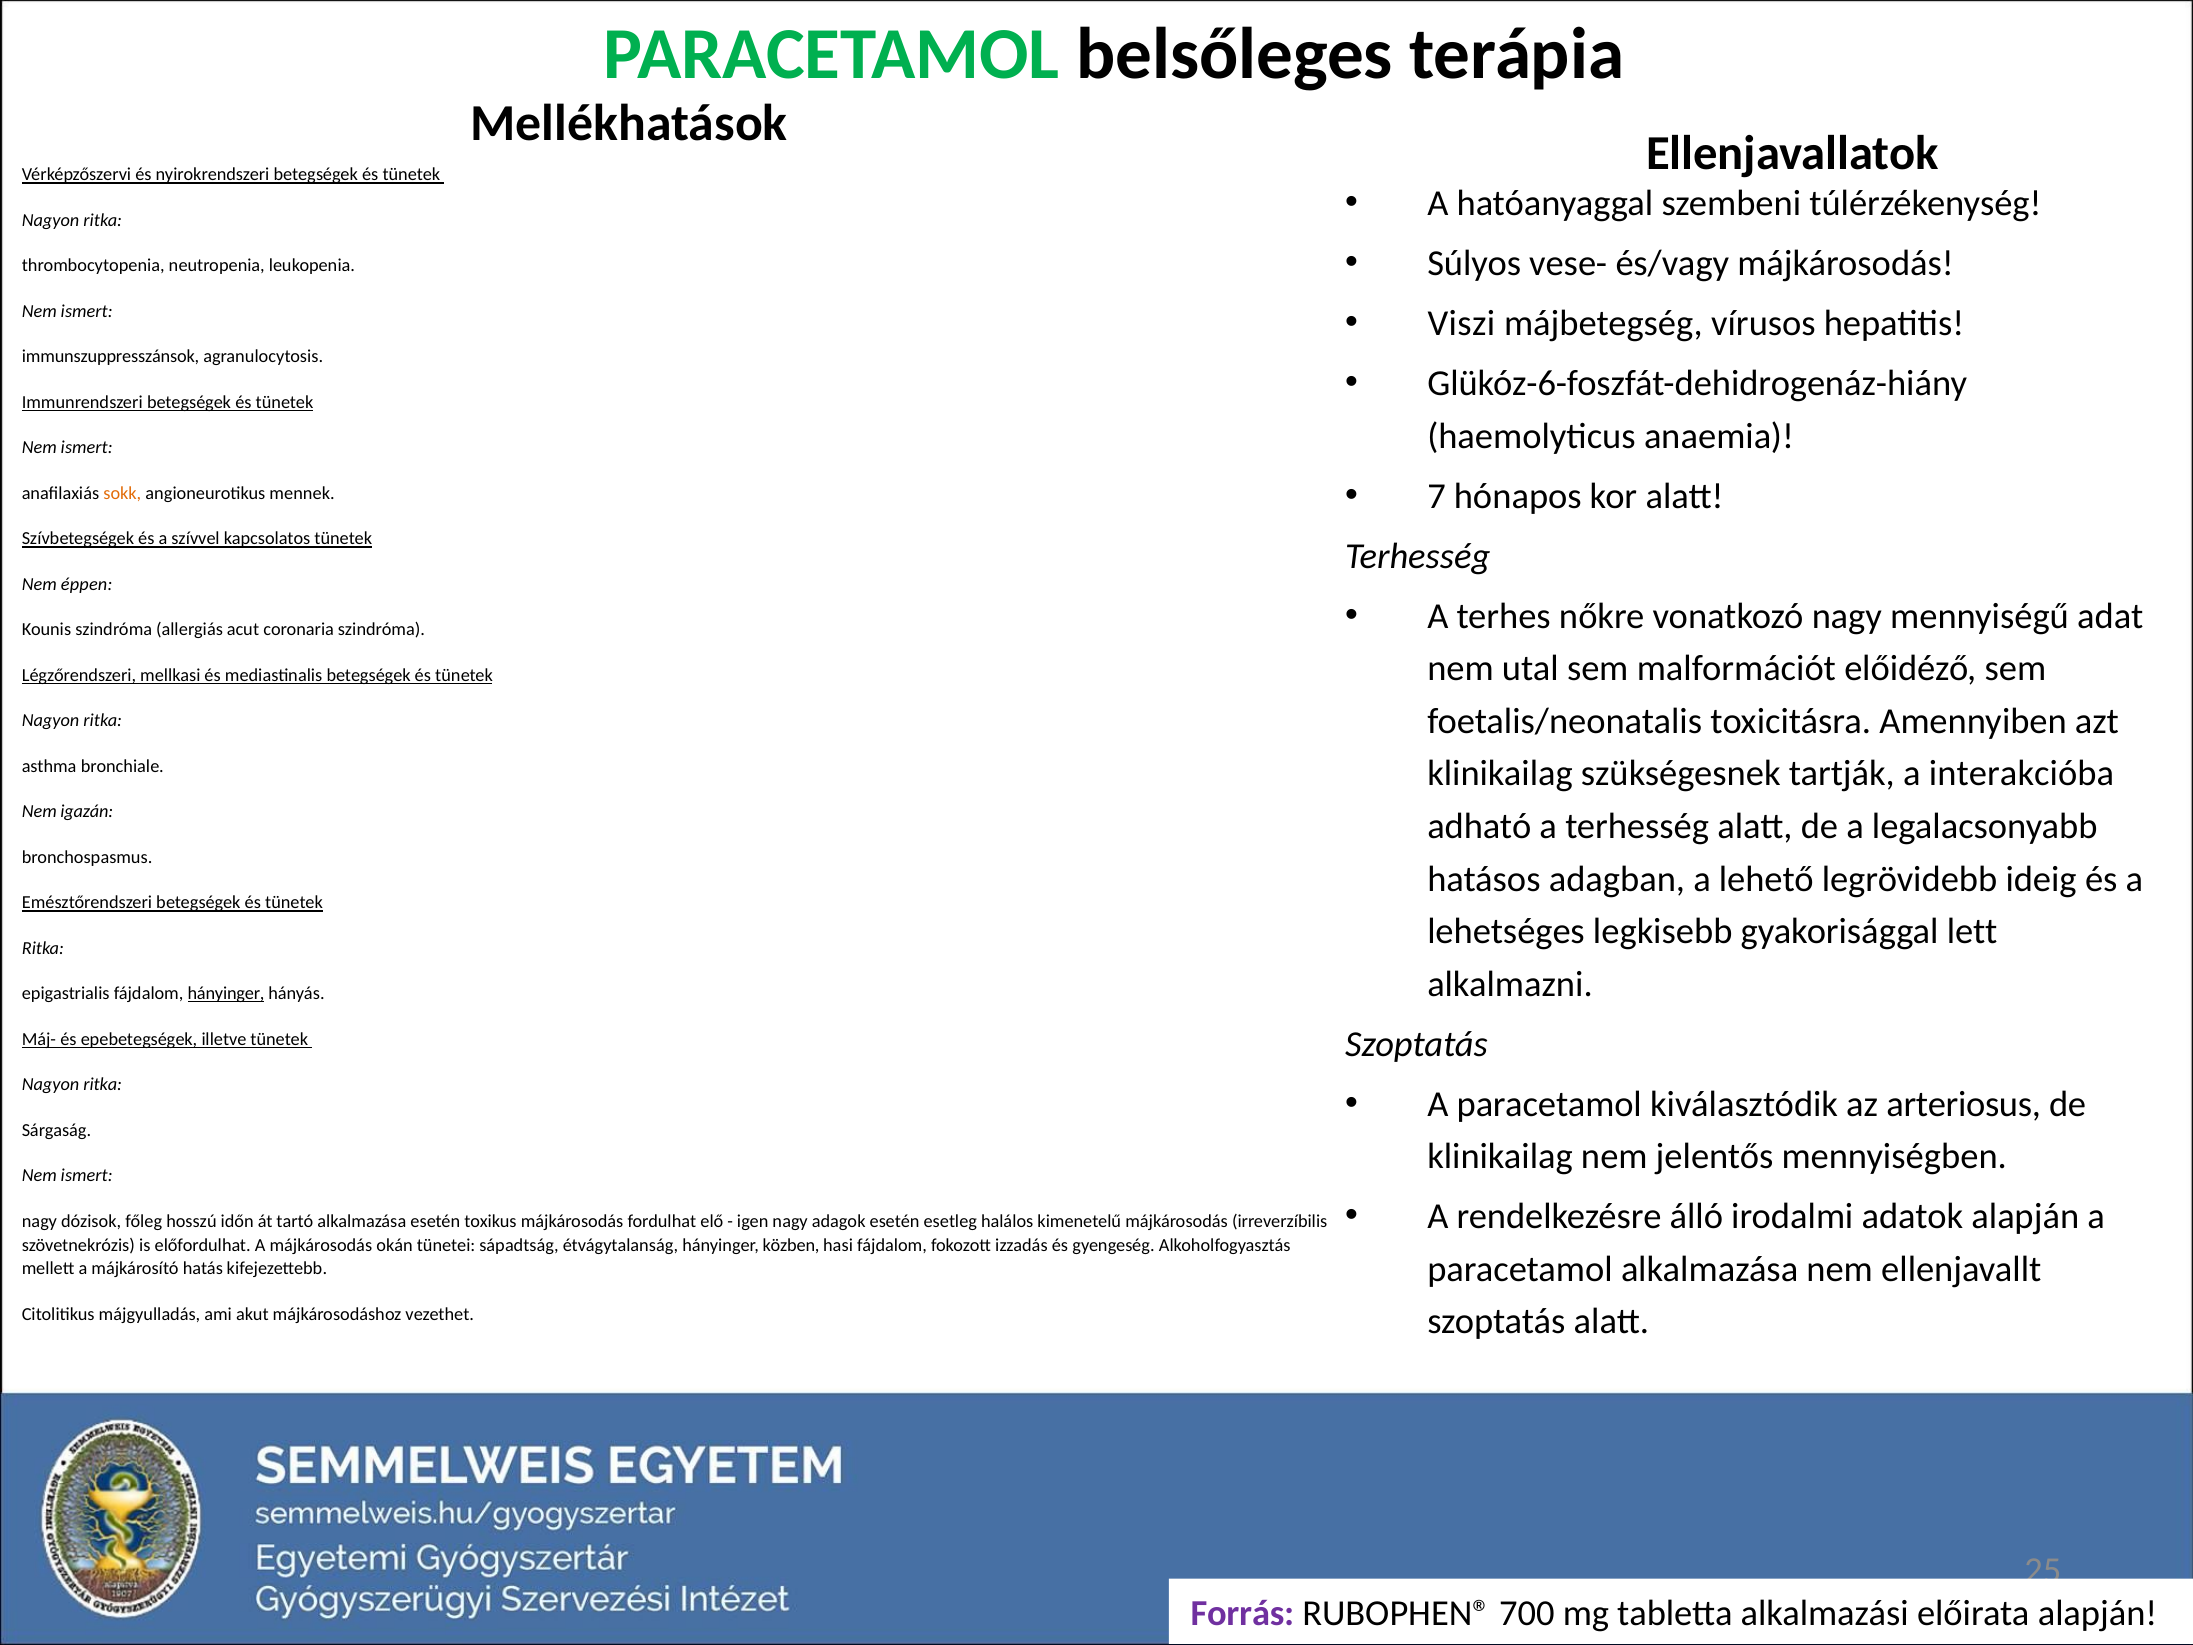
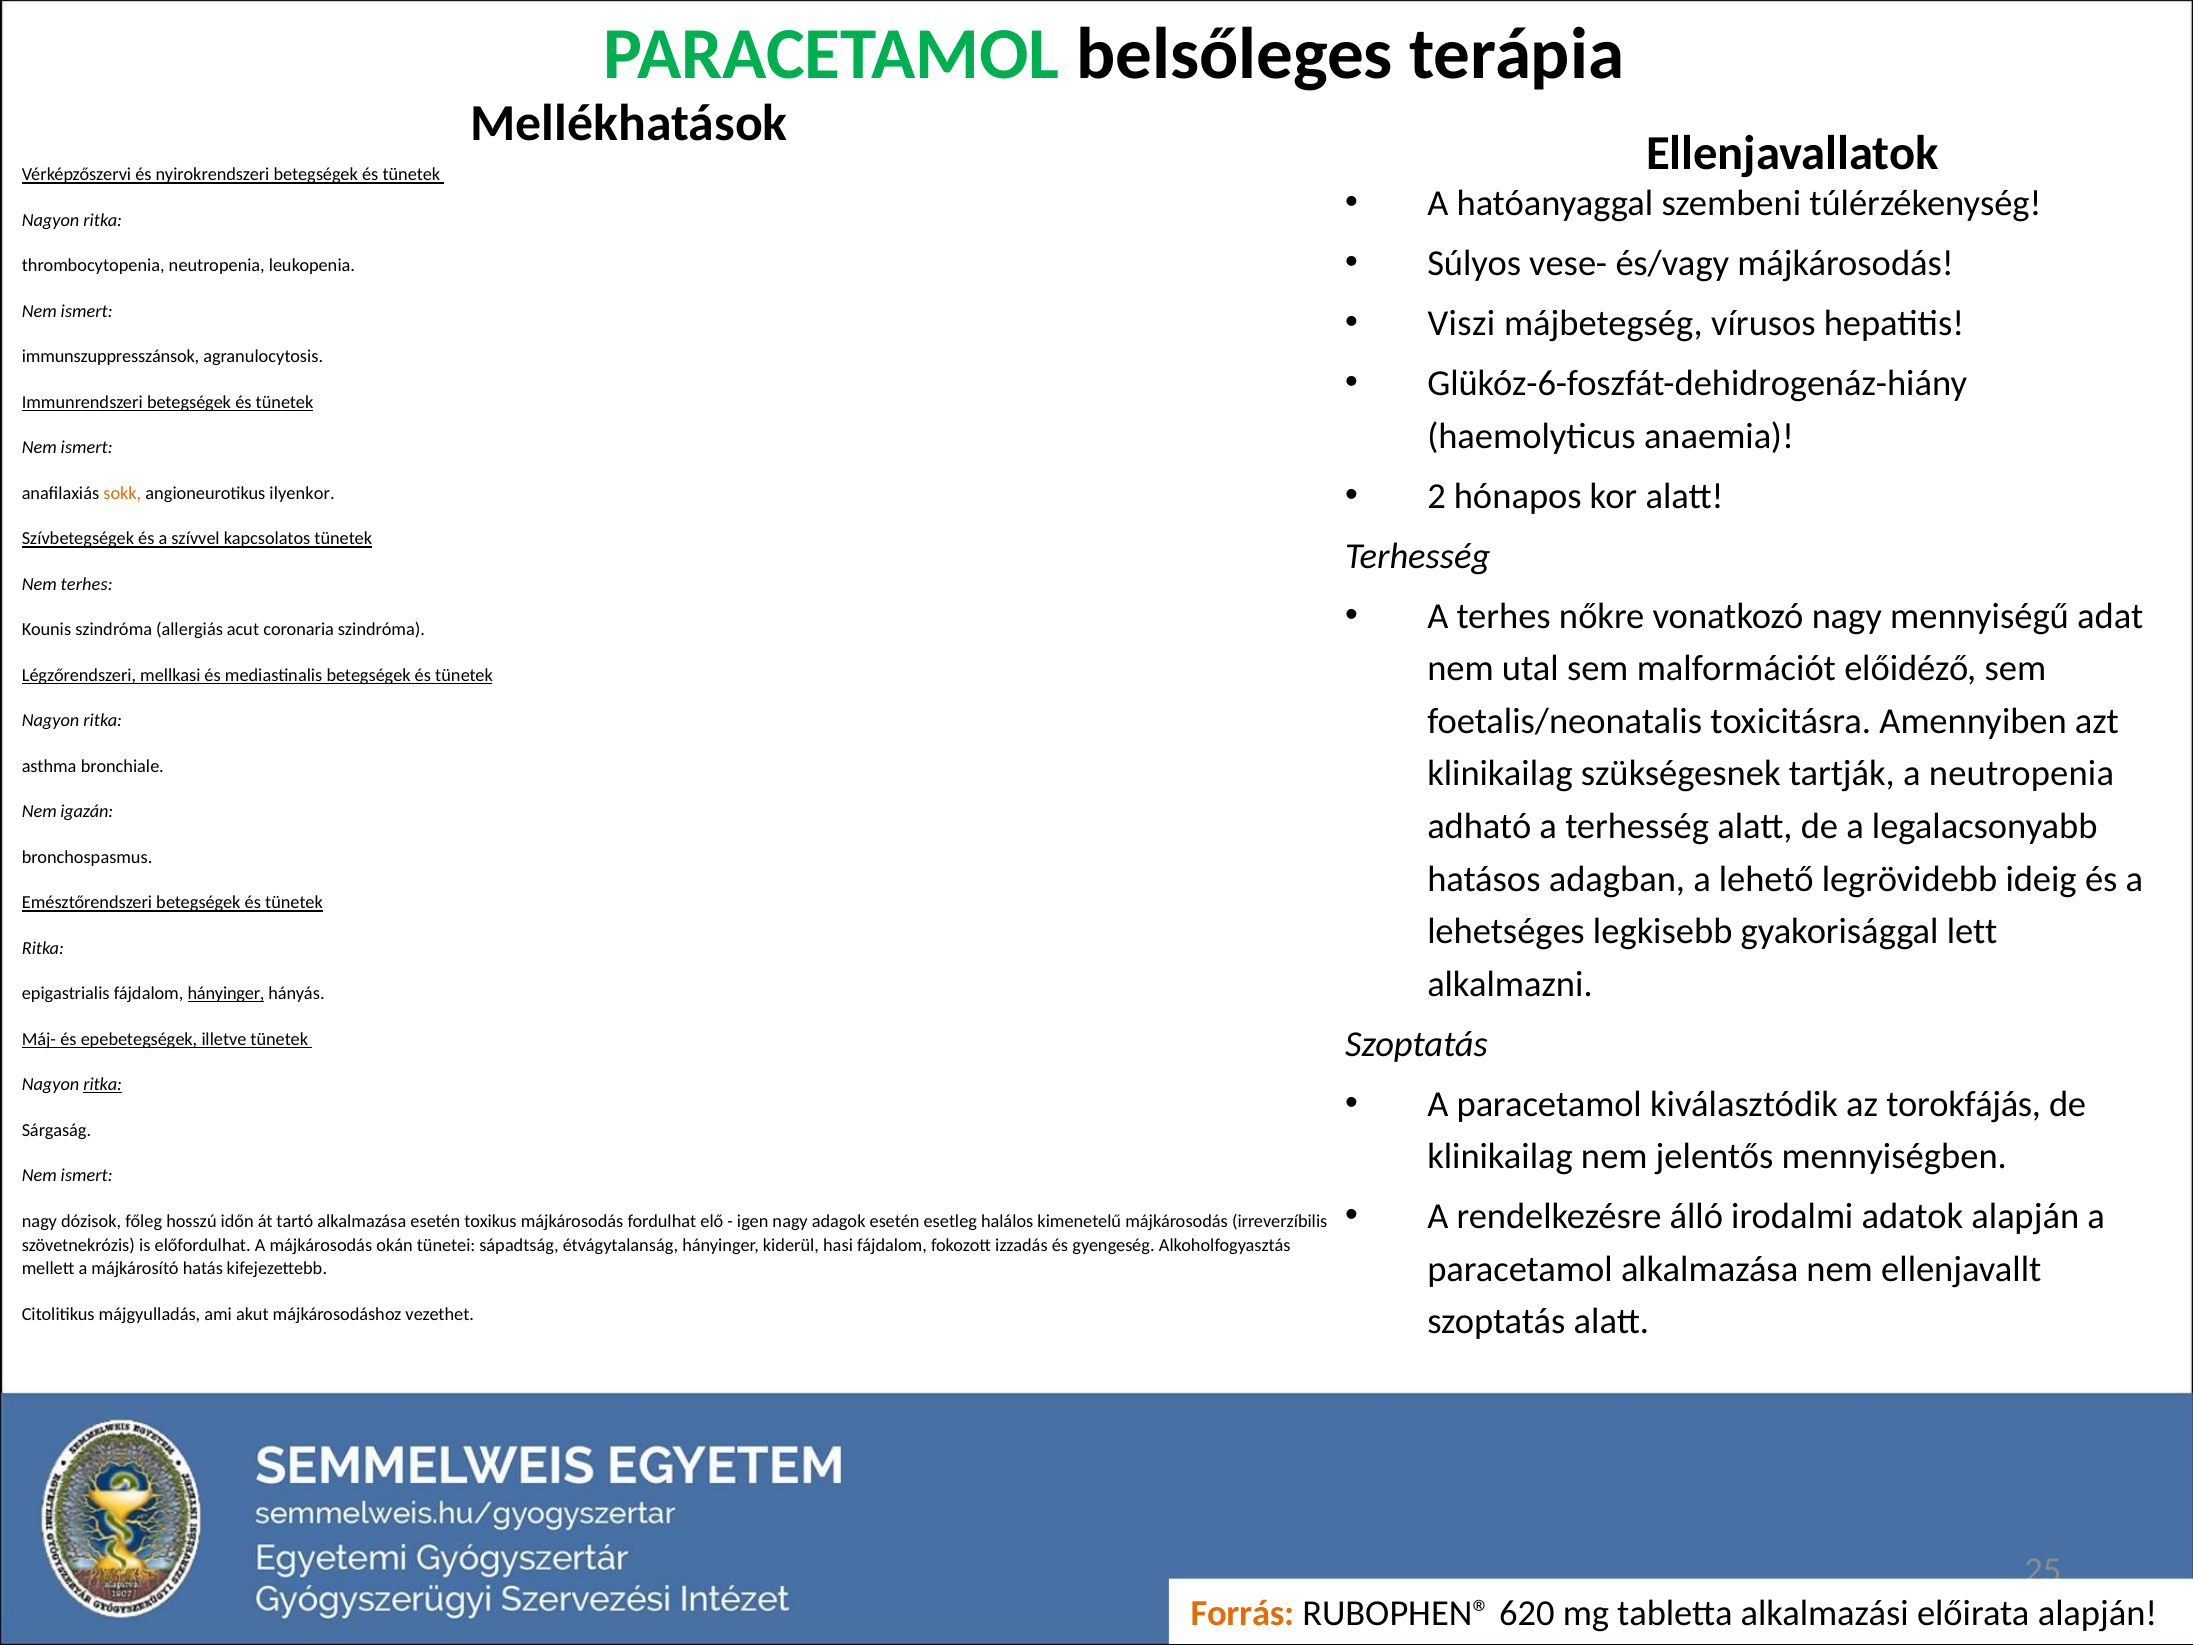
7: 7 -> 2
mennek: mennek -> ilyenkor
Nem éppen: éppen -> terhes
a interakcióba: interakcióba -> neutropenia
ritka at (103, 1085) underline: none -> present
arteriosus: arteriosus -> torokfájás
közben: közben -> kiderül
Forrás colour: purple -> orange
700: 700 -> 620
